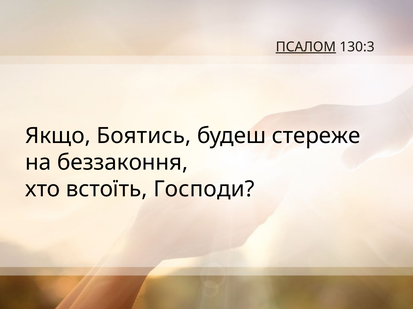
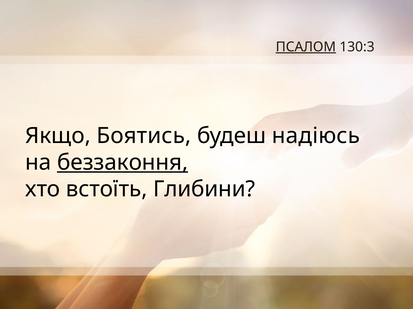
стереже: стереже -> надіюсь
беззаконня underline: none -> present
Господи: Господи -> Глибини
